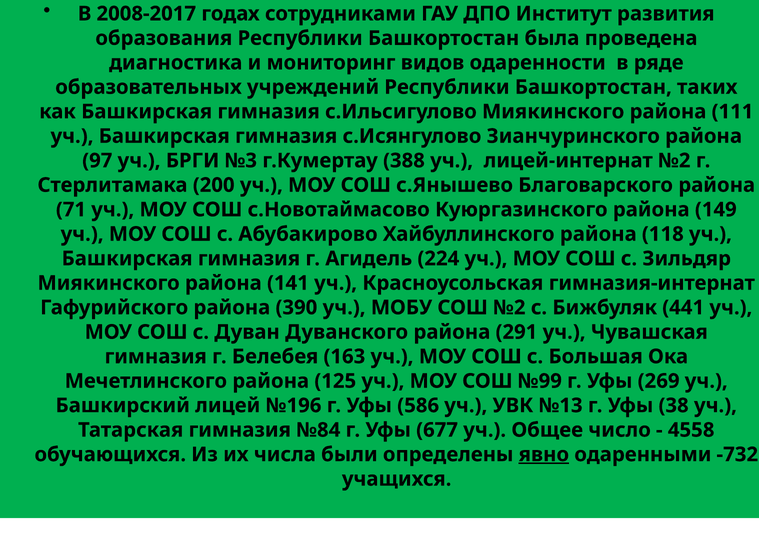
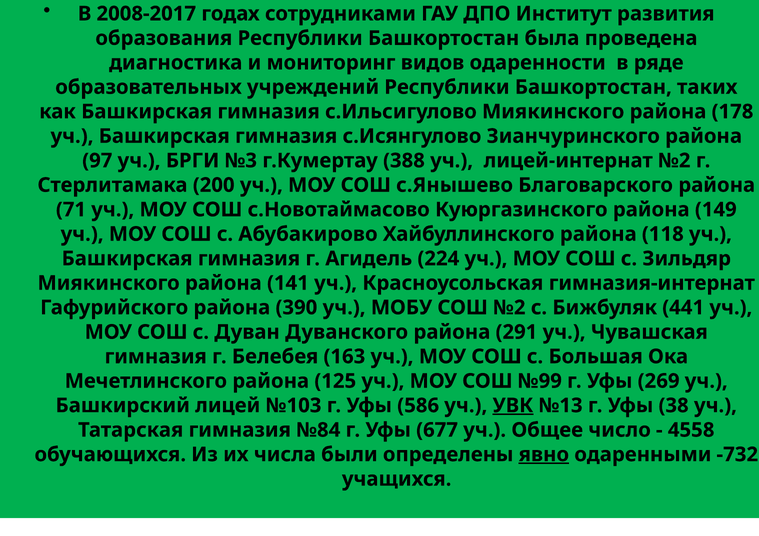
111: 111 -> 178
№196: №196 -> №103
УВК underline: none -> present
